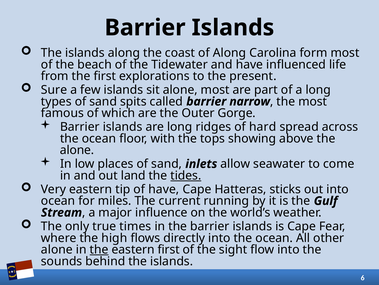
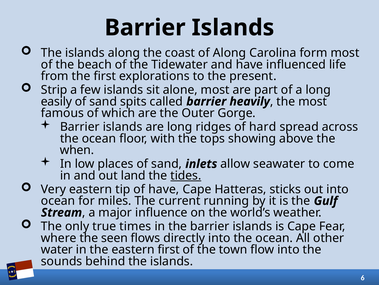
Sure: Sure -> Strip
types: types -> easily
narrow: narrow -> heavily
alone at (77, 150): alone -> when
high: high -> seen
alone at (57, 249): alone -> water
the at (99, 249) underline: present -> none
sight: sight -> town
